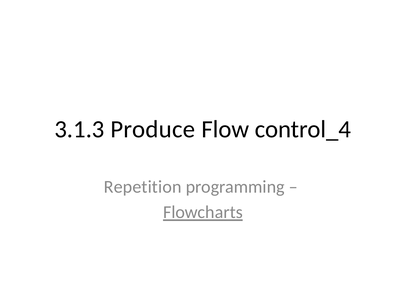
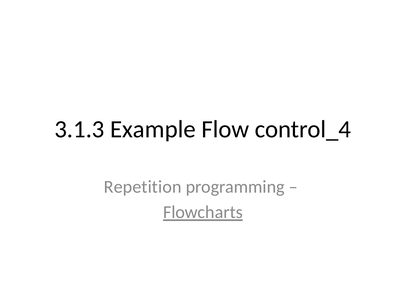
Produce: Produce -> Example
